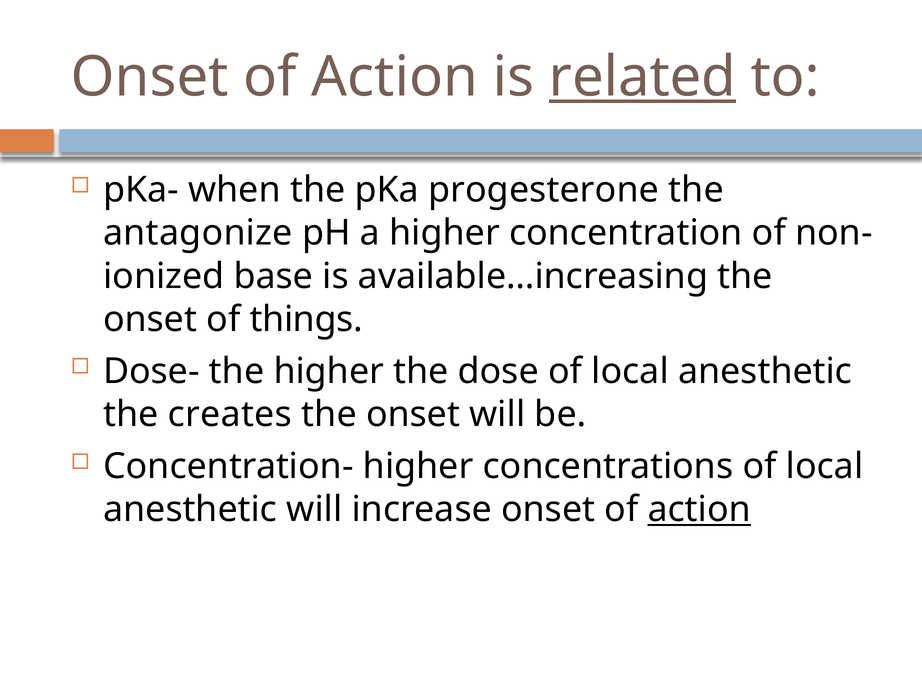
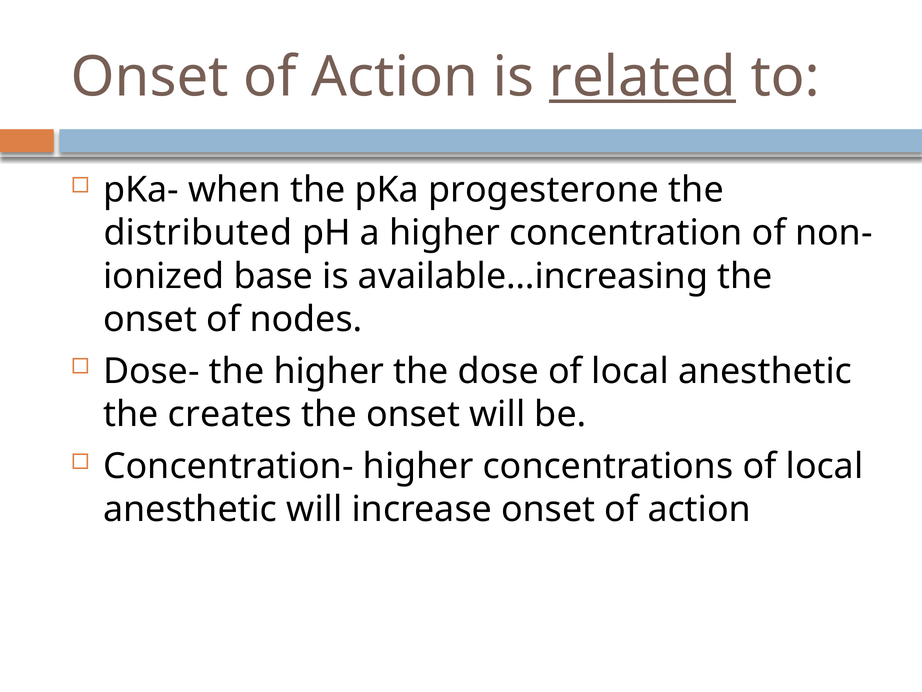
antagonize: antagonize -> distributed
things: things -> nodes
action at (699, 509) underline: present -> none
